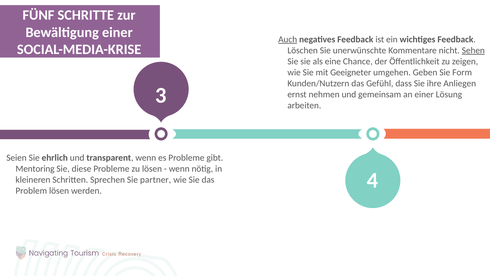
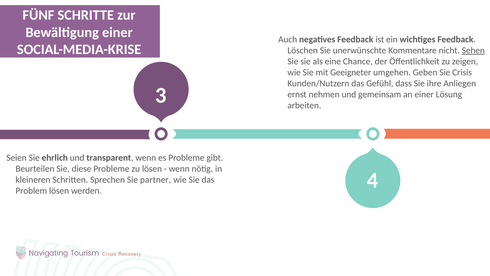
Auch underline: present -> none
Form: Form -> Crisis
Mentoring: Mentoring -> Beurteilen
